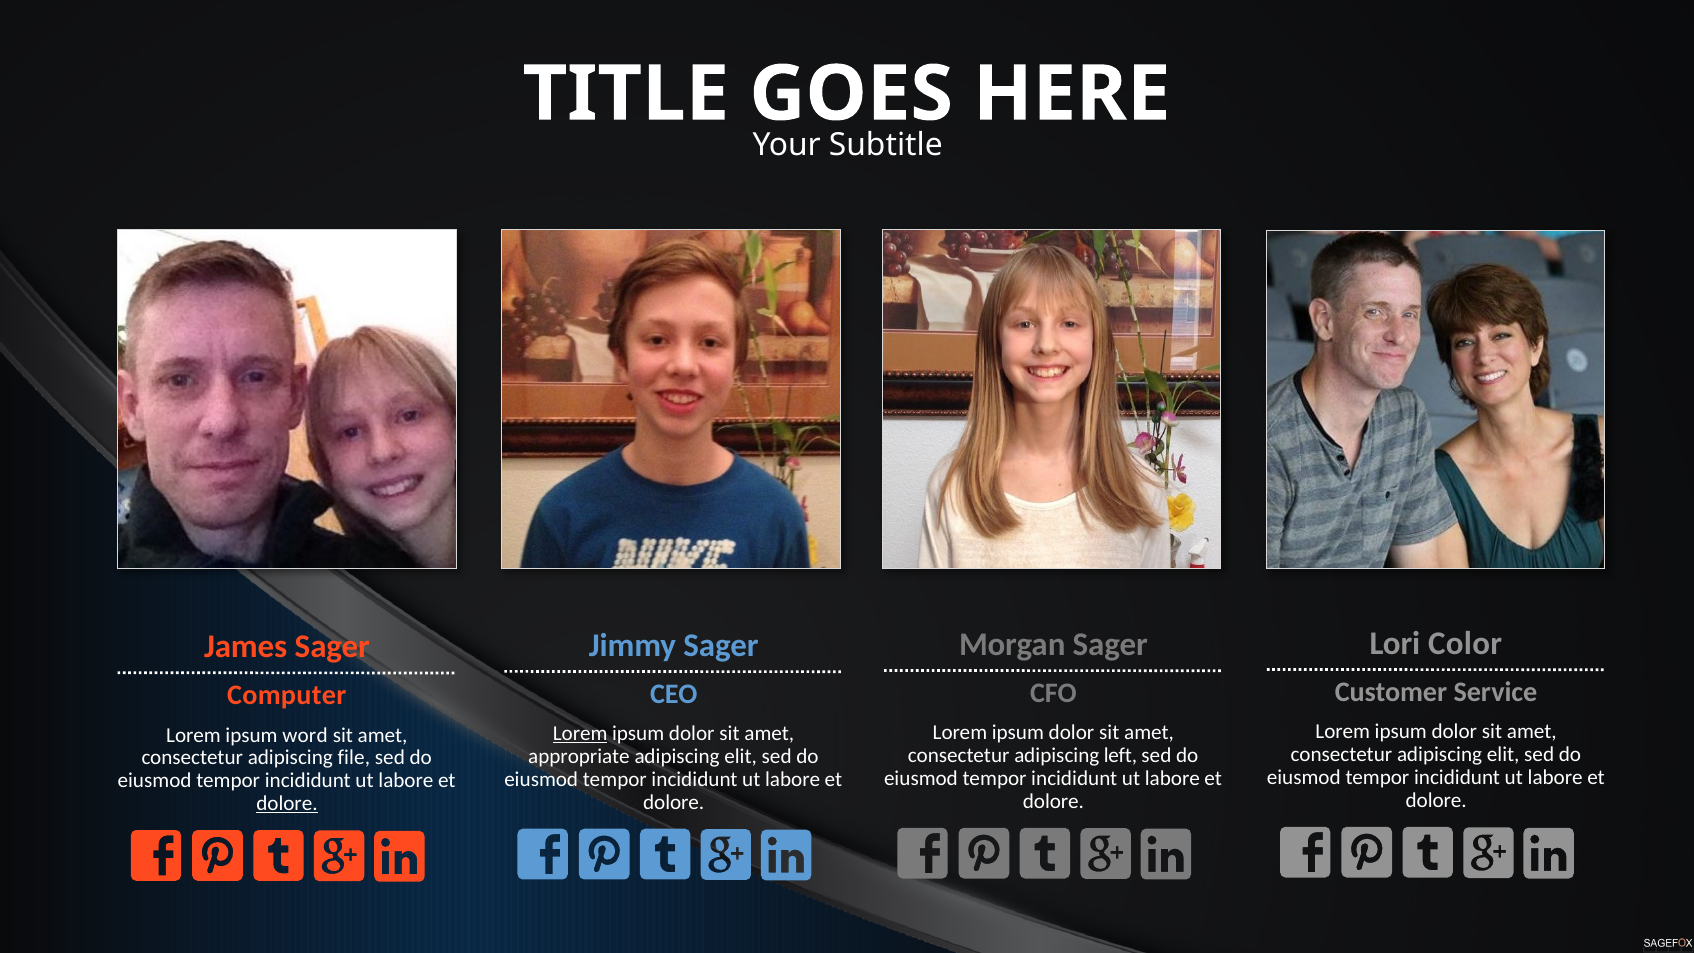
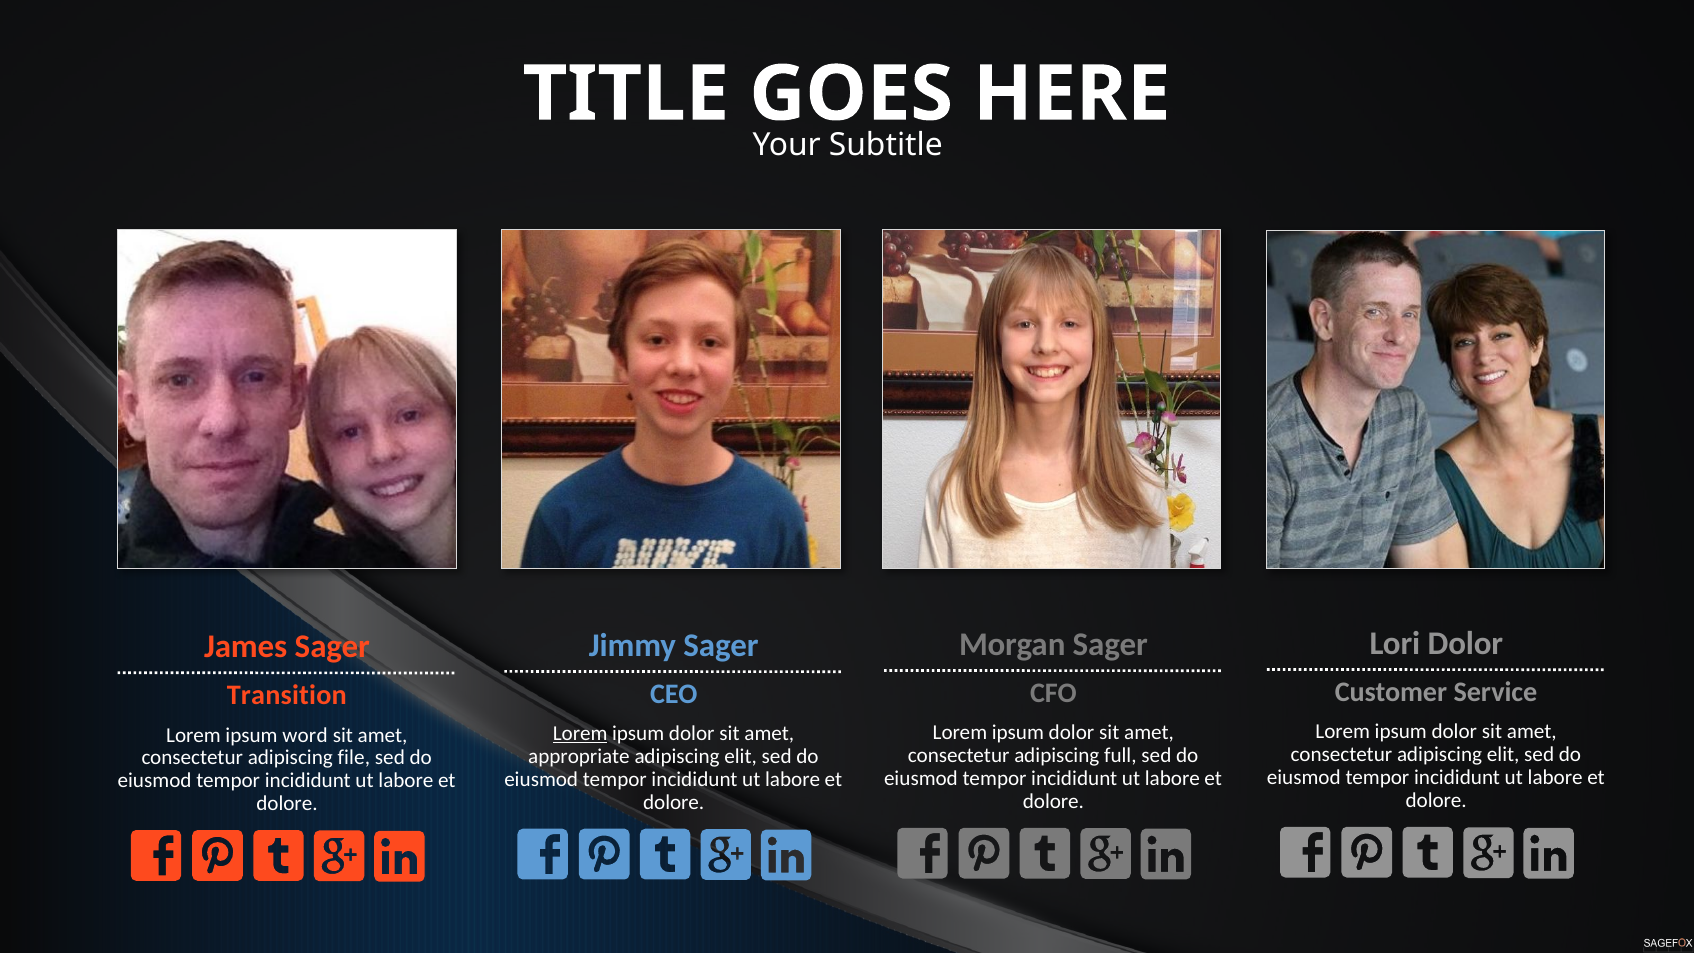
Lori Color: Color -> Dolor
Computer: Computer -> Transition
left: left -> full
dolore at (287, 804) underline: present -> none
